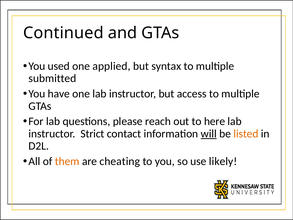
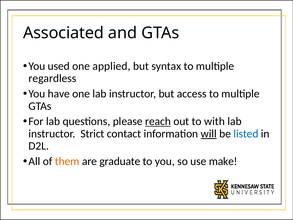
Continued: Continued -> Associated
submitted: submitted -> regardless
reach underline: none -> present
here: here -> with
listed colour: orange -> blue
cheating: cheating -> graduate
likely: likely -> make
